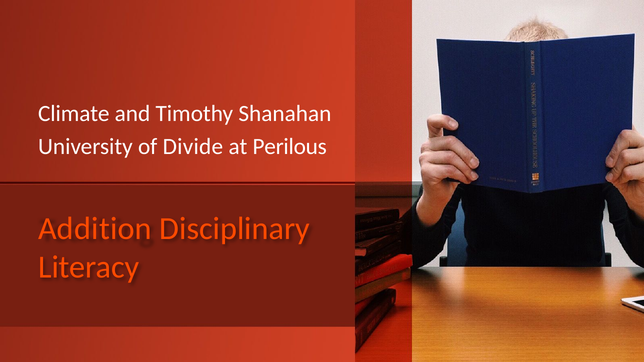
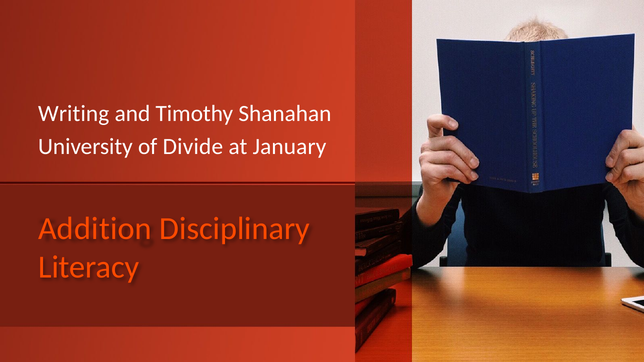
Climate: Climate -> Writing
Perilous: Perilous -> January
